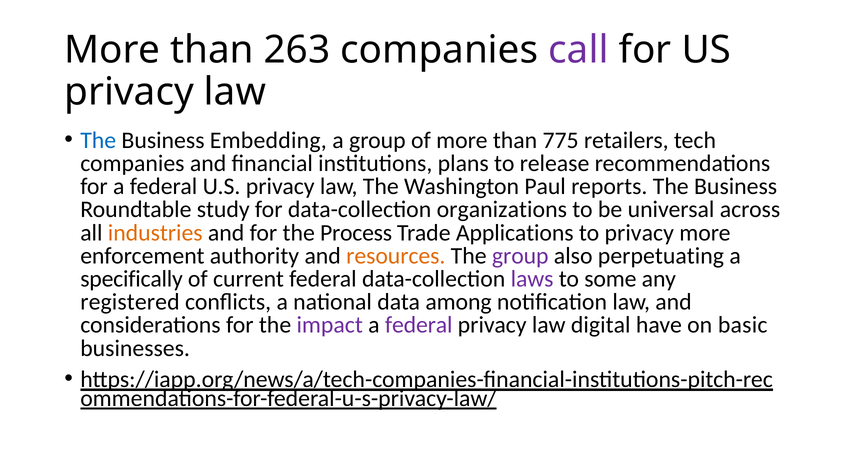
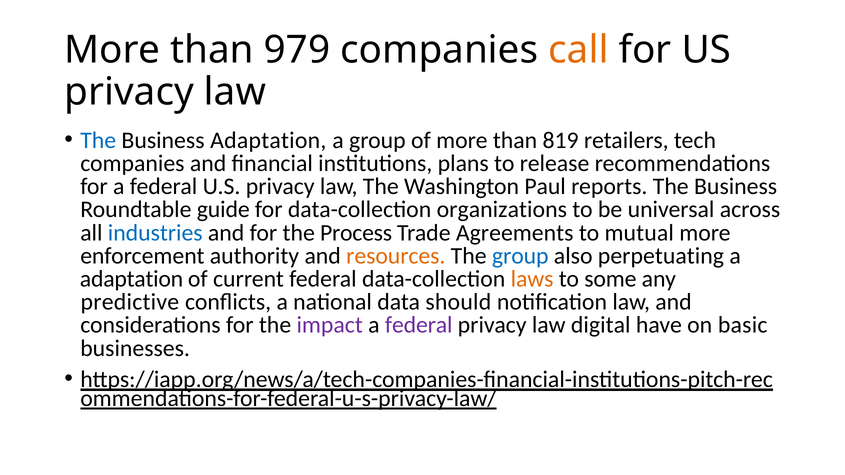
263: 263 -> 979
call colour: purple -> orange
Business Embedding: Embedding -> Adaptation
775: 775 -> 819
study: study -> guide
industries colour: orange -> blue
Applications: Applications -> Agreements
to privacy: privacy -> mutual
group at (520, 256) colour: purple -> blue
specifically at (132, 279): specifically -> adaptation
laws colour: purple -> orange
registered: registered -> predictive
among: among -> should
